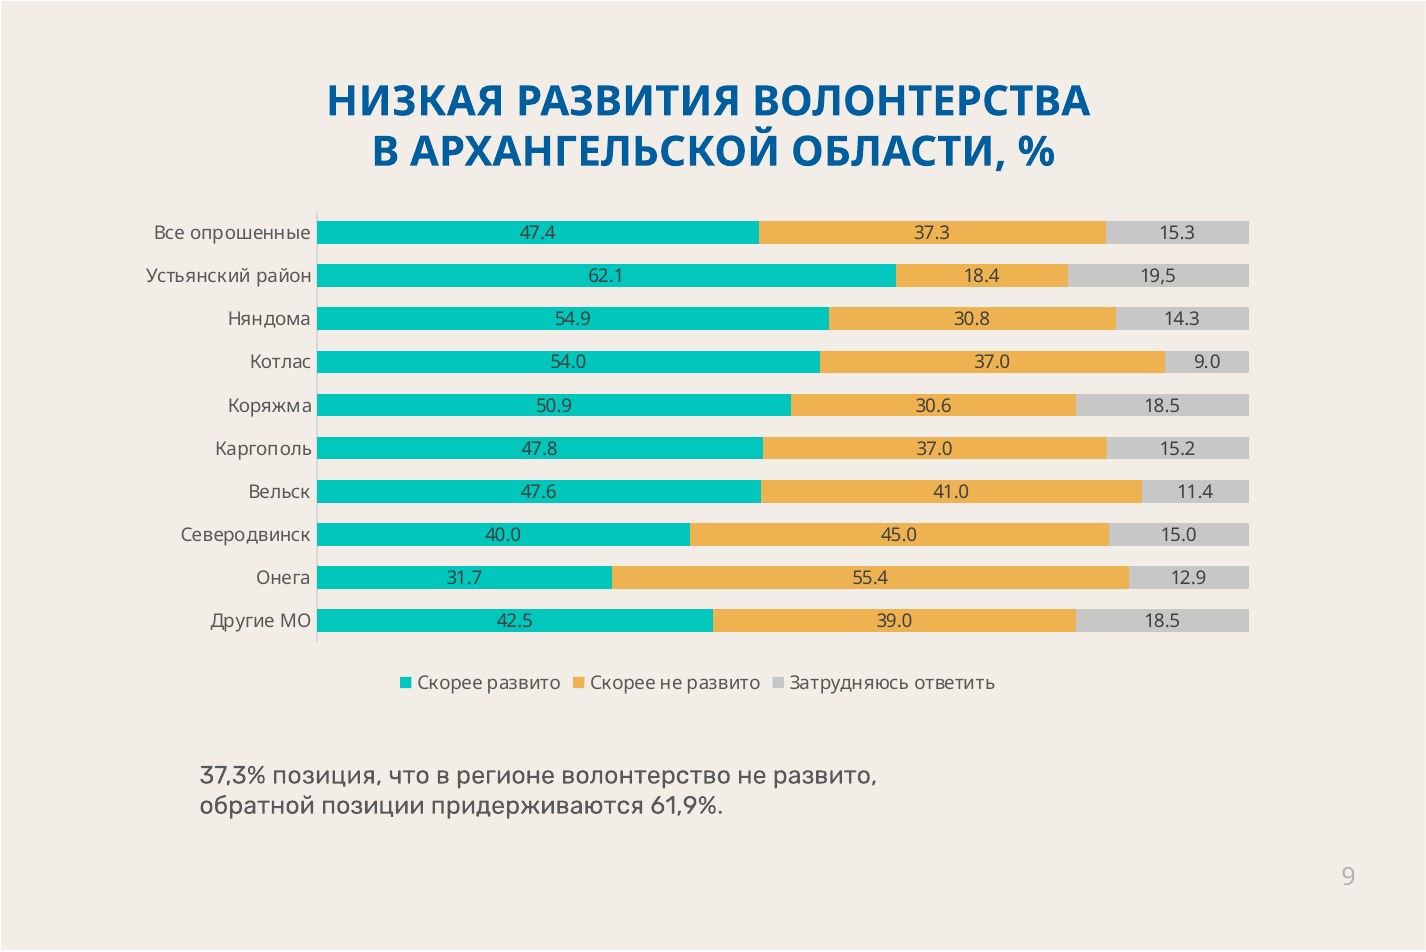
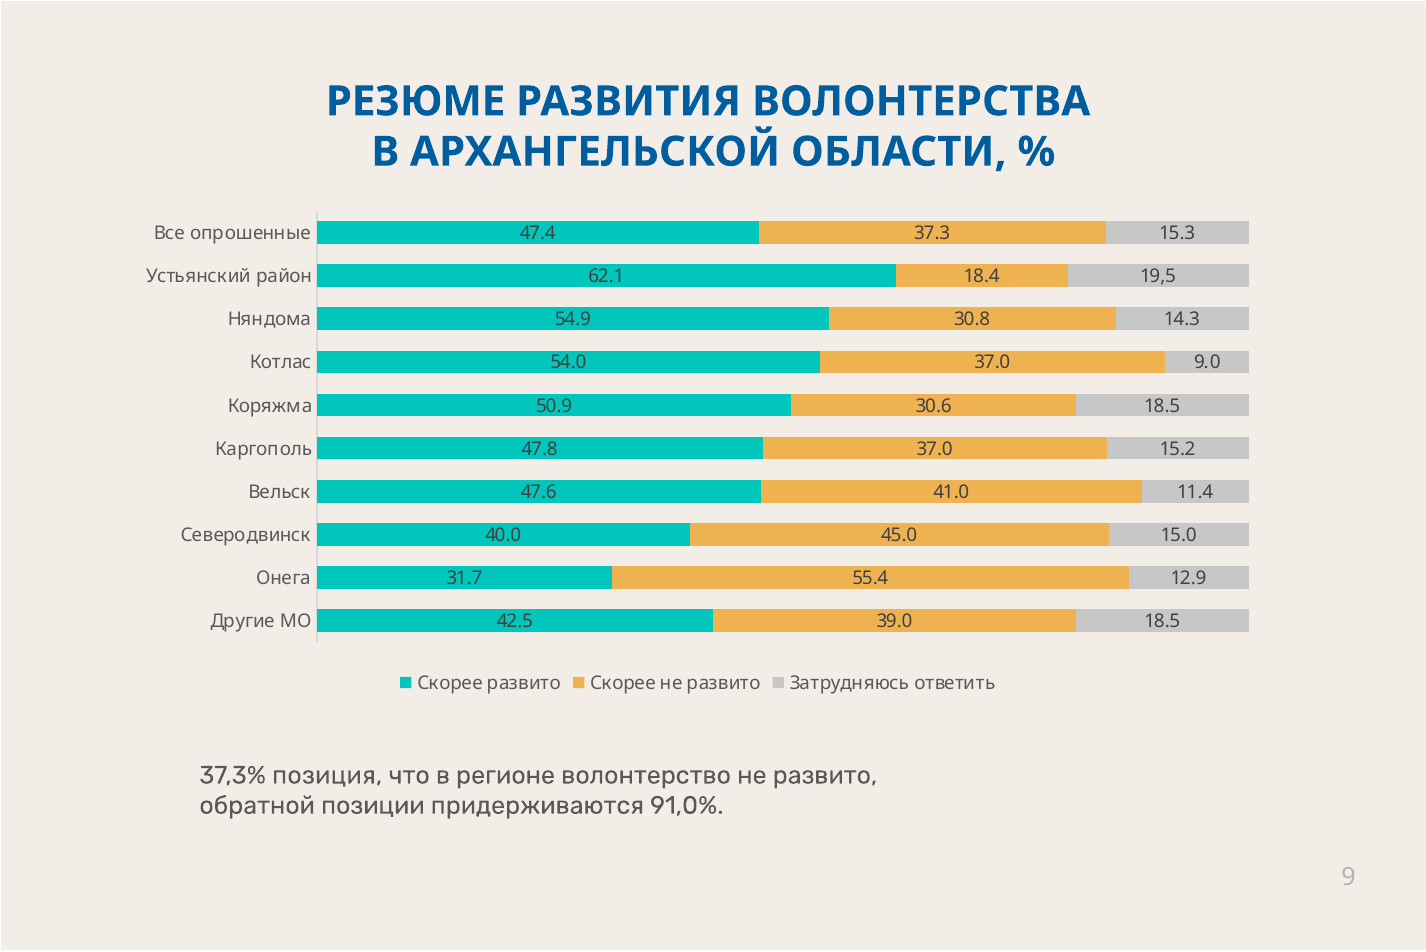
НИЗКАЯ: НИЗКАЯ -> РЕЗЮМЕ
61,9%: 61,9% -> 91,0%
